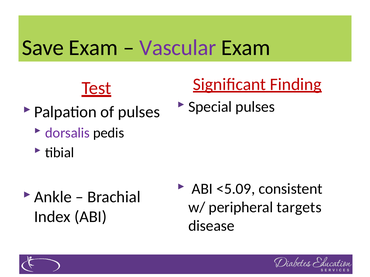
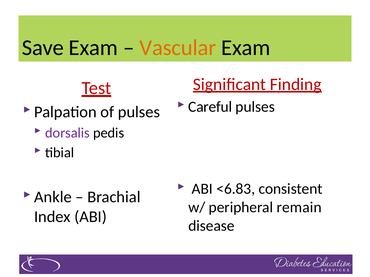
Vascular colour: purple -> orange
Special: Special -> Careful
<5.09: <5.09 -> <6.83
targets: targets -> remain
